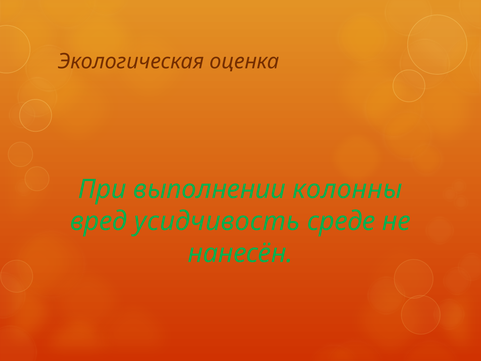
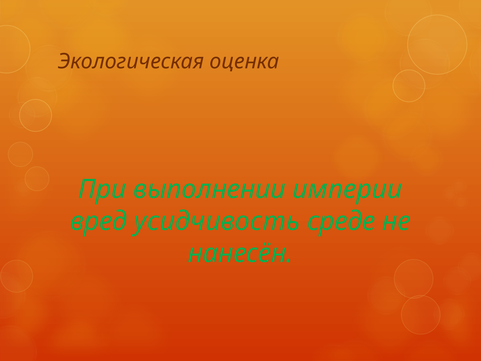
колонны: колонны -> империи
